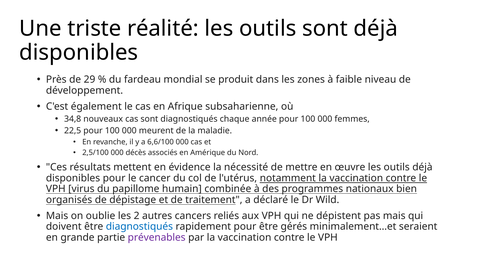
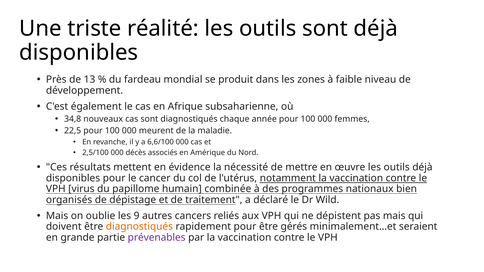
29: 29 -> 13
2: 2 -> 9
diagnostiqués at (139, 227) colour: blue -> orange
